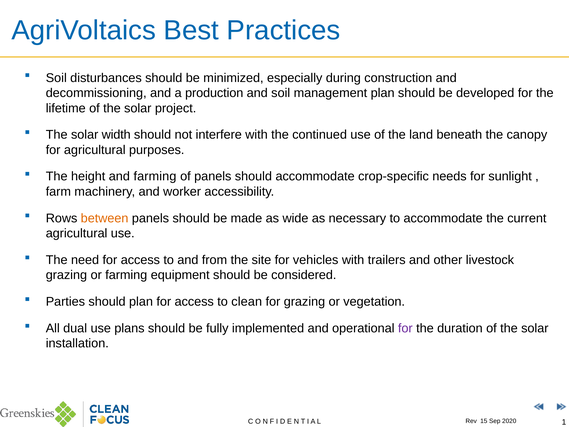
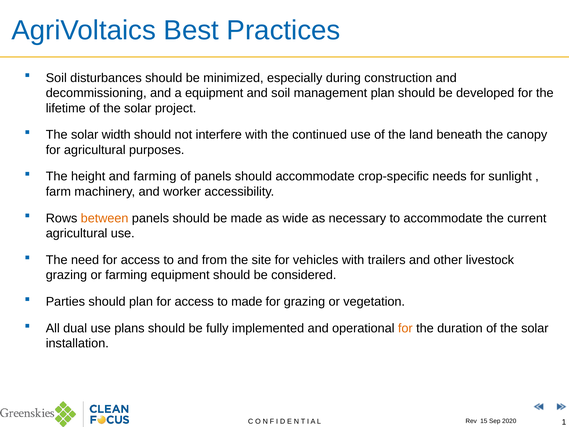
a production: production -> equipment
to clean: clean -> made
for at (405, 328) colour: purple -> orange
